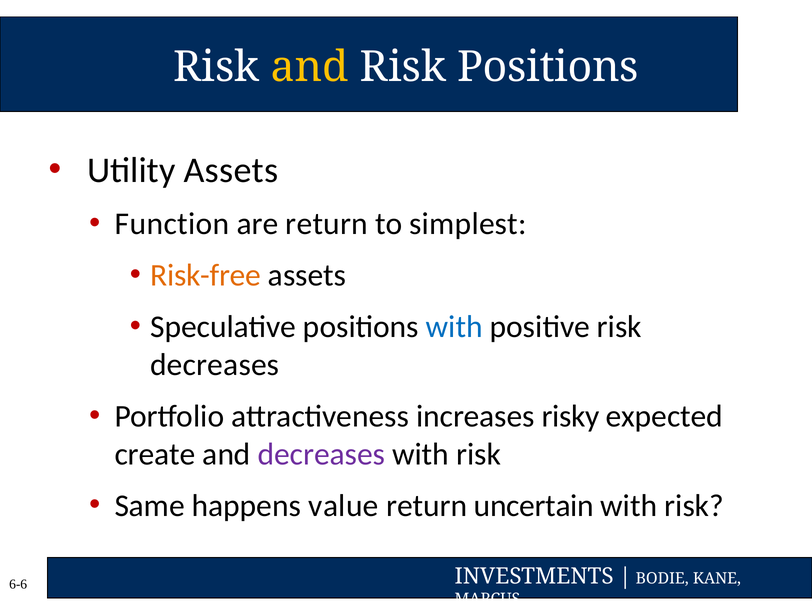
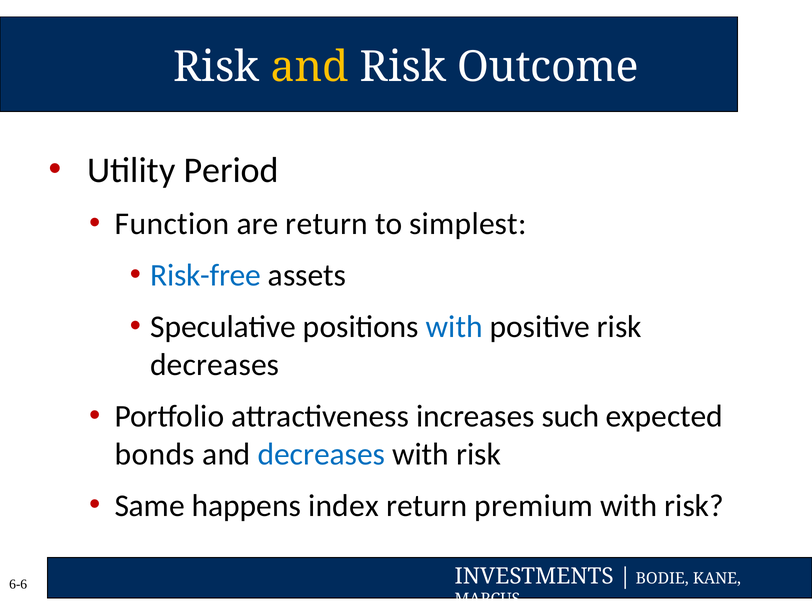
Risk Positions: Positions -> Outcome
Utility Assets: Assets -> Period
Risk-free colour: orange -> blue
risky: risky -> such
create: create -> bonds
decreases at (321, 454) colour: purple -> blue
value: value -> index
uncertain: uncertain -> premium
